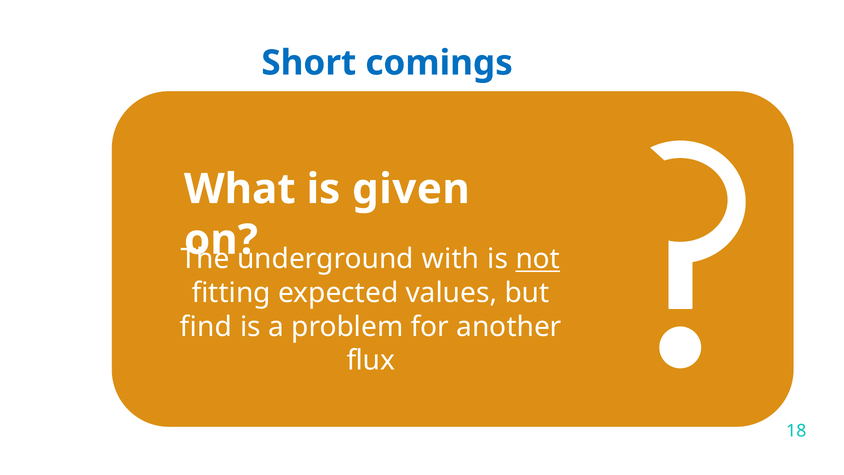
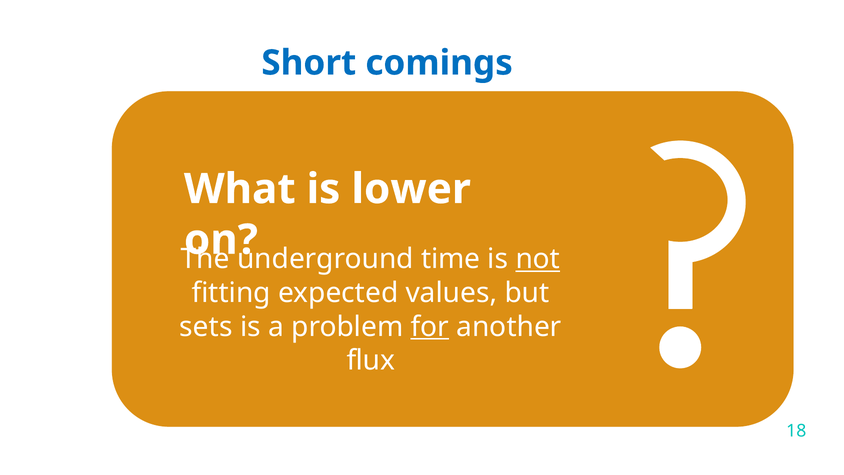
given: given -> lower
with: with -> time
find: find -> sets
for underline: none -> present
